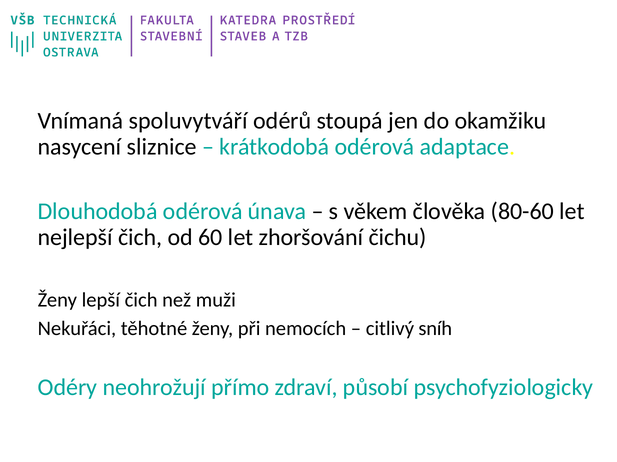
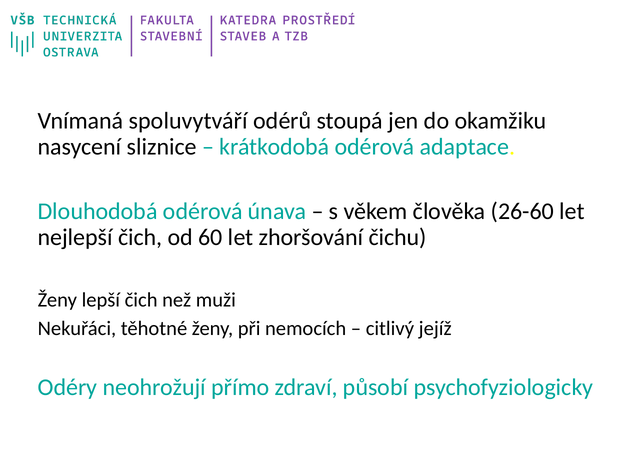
80-60: 80-60 -> 26-60
sníh: sníh -> jejíž
